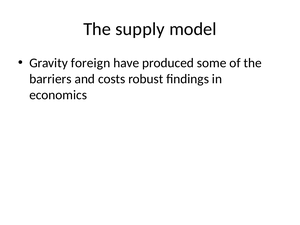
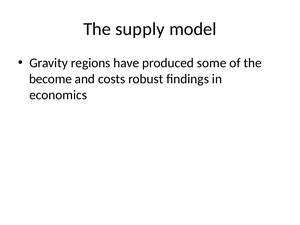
foreign: foreign -> regions
barriers: barriers -> become
